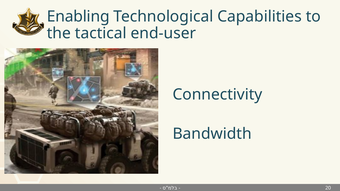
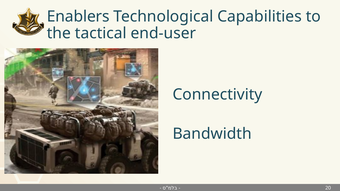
Enabling: Enabling -> Enablers
